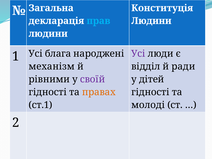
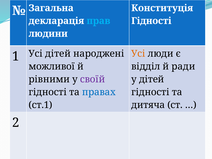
Людини at (151, 21): Людини -> Гідності
Усі at (138, 54) colour: purple -> orange
Усі блага: блага -> дітей
механізм: механізм -> можливої
правах colour: orange -> blue
молоді: молоді -> дитяча
